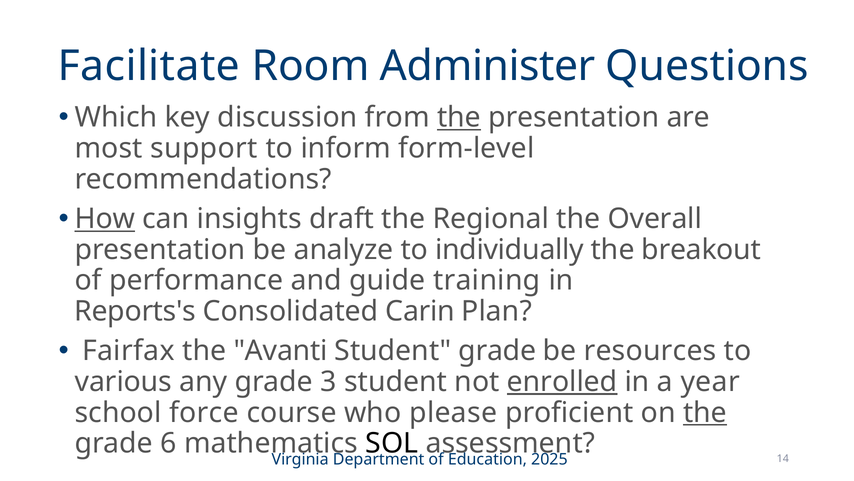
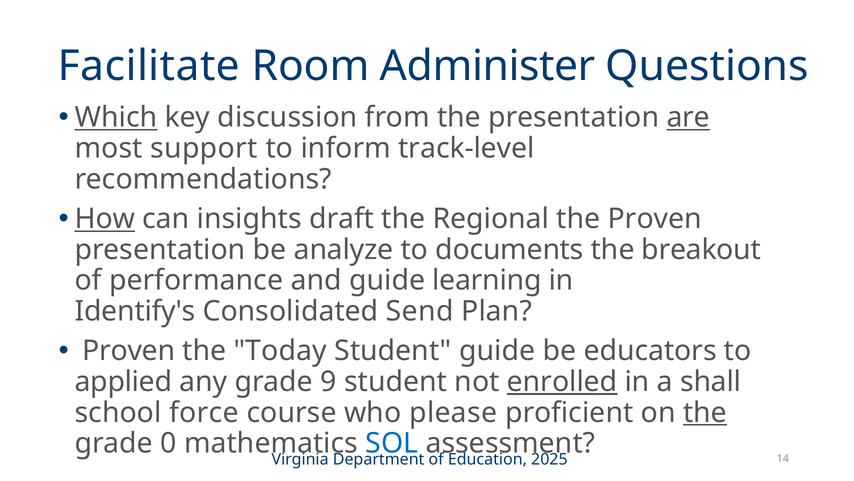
Which underline: none -> present
the at (459, 117) underline: present -> none
are underline: none -> present
form-level: form-level -> track-level
the Overall: Overall -> Proven
individually: individually -> documents
training: training -> learning
Reports's: Reports's -> Identify's
Carin: Carin -> Send
Fairfax at (128, 351): Fairfax -> Proven
Avanti: Avanti -> Today
Student grade: grade -> guide
resources: resources -> educators
various: various -> applied
3: 3 -> 9
year: year -> shall
6: 6 -> 0
SOL colour: black -> blue
